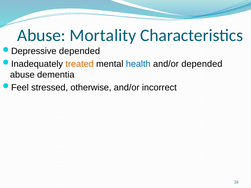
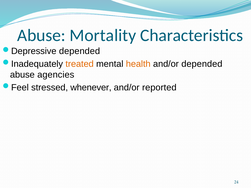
health colour: blue -> orange
dementia: dementia -> agencies
otherwise: otherwise -> whenever
incorrect: incorrect -> reported
